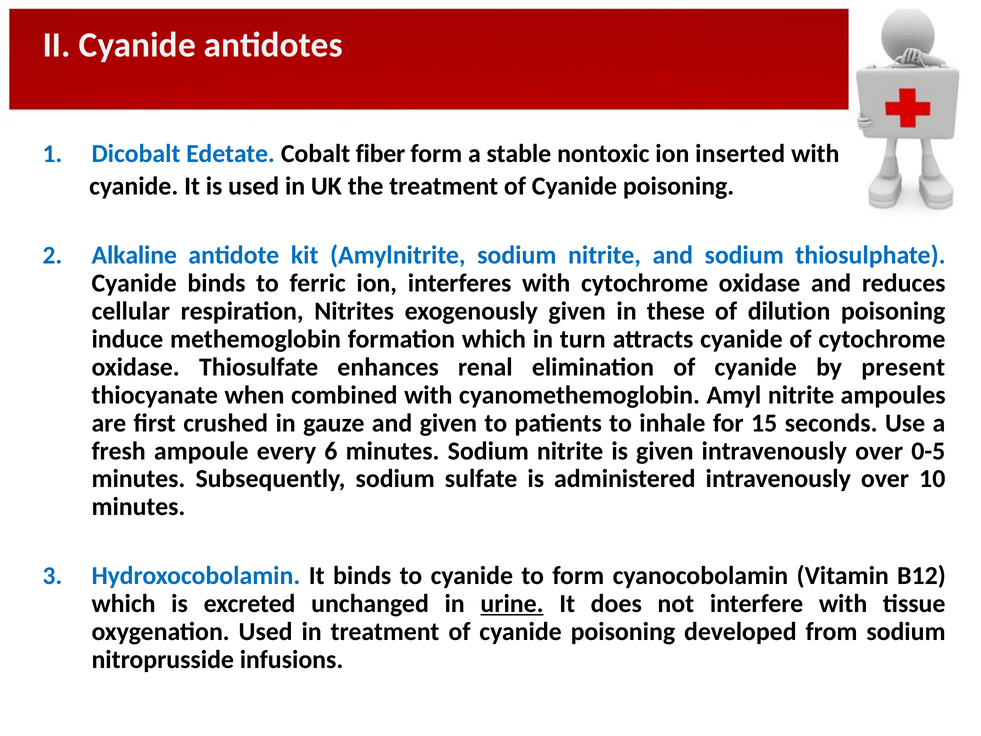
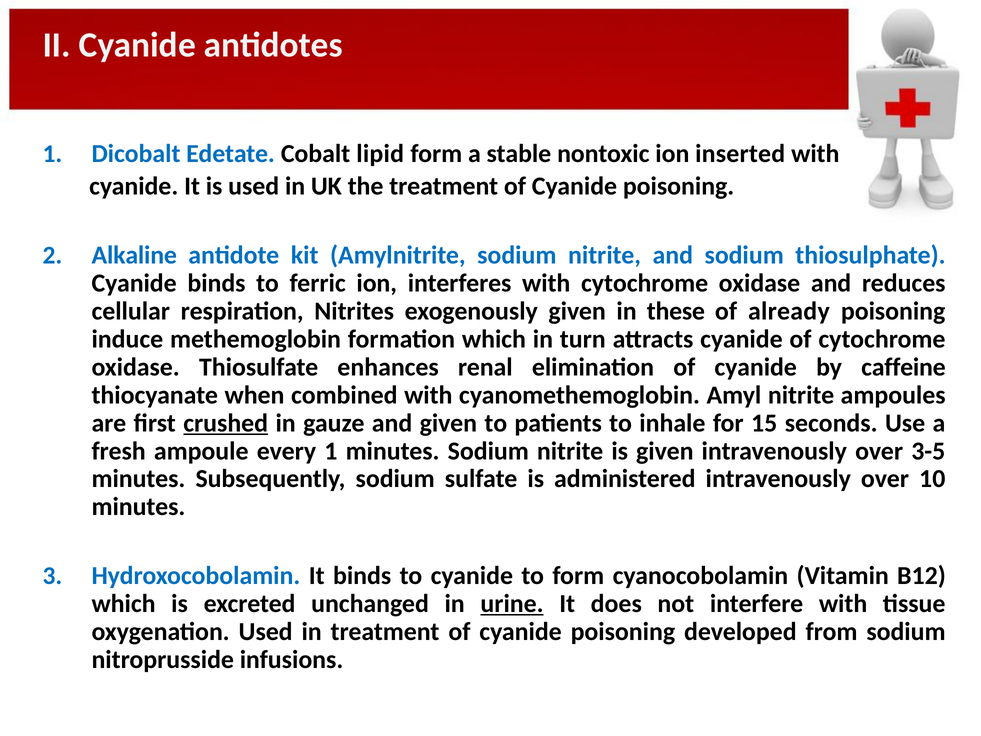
fiber: fiber -> lipid
dilution: dilution -> already
present: present -> caffeine
crushed underline: none -> present
every 6: 6 -> 1
0-5: 0-5 -> 3-5
